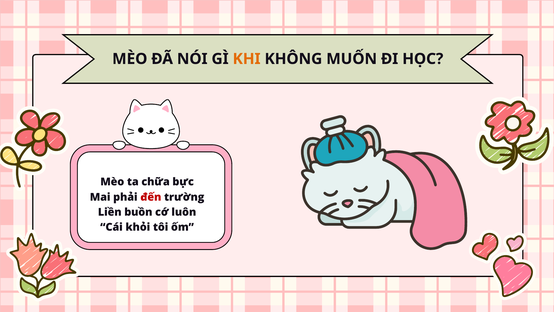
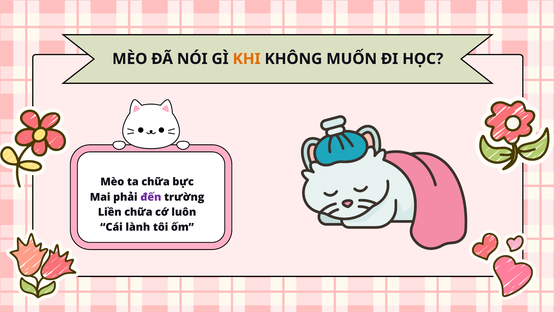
đến colour: red -> purple
Liền buồn: buồn -> chữa
khỏi: khỏi -> lành
